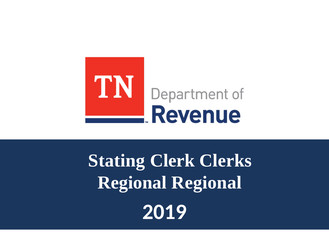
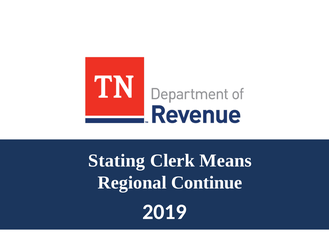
Clerks: Clerks -> Means
Regional Regional: Regional -> Continue
